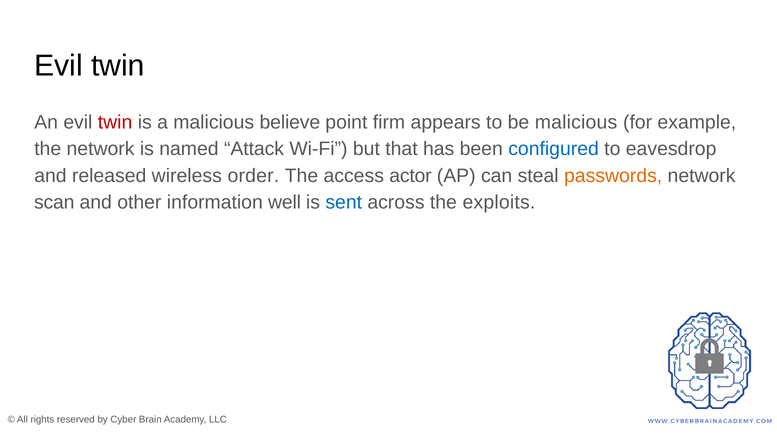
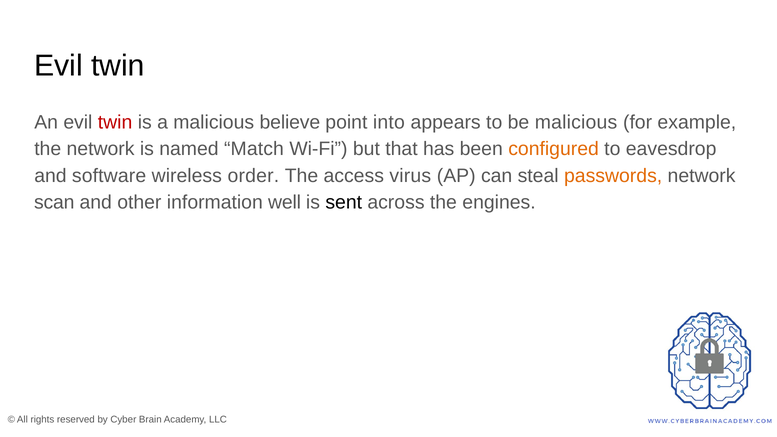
firm: firm -> into
Attack: Attack -> Match
configured colour: blue -> orange
released: released -> software
actor: actor -> virus
sent colour: blue -> black
exploits: exploits -> engines
